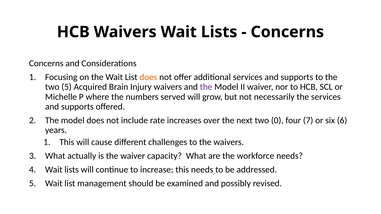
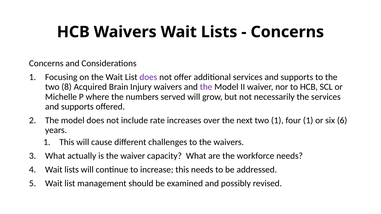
does at (148, 77) colour: orange -> purple
two 5: 5 -> 8
two 0: 0 -> 1
four 7: 7 -> 1
